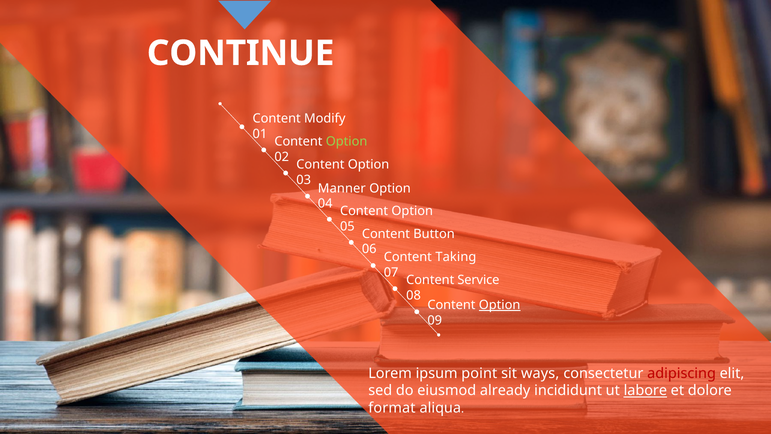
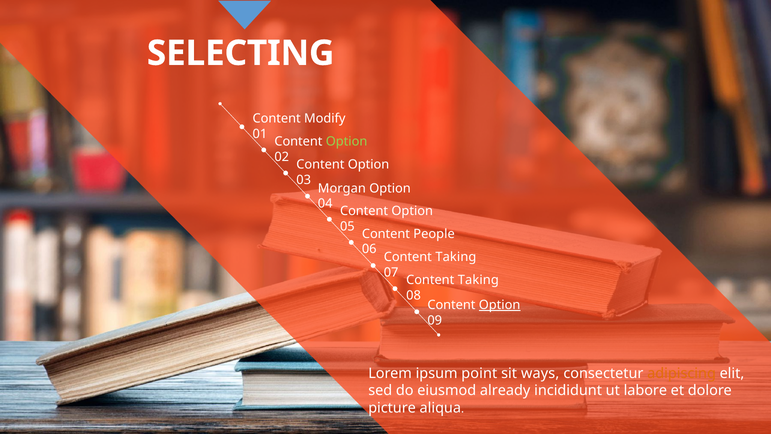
CONTINUE: CONTINUE -> SELECTING
Manner: Manner -> Morgan
Button: Button -> People
Service at (478, 280): Service -> Taking
adipiscing colour: red -> orange
labore underline: present -> none
format: format -> picture
